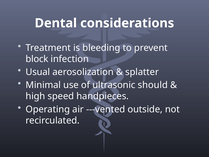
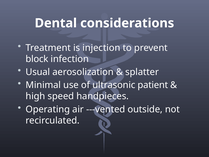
bleeding: bleeding -> injection
should: should -> patient
